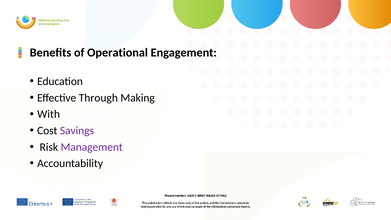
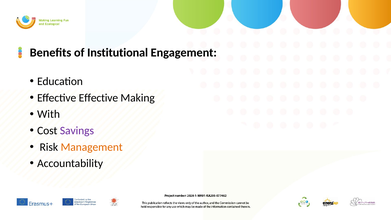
Operational: Operational -> Institutional
Effective Through: Through -> Effective
Management colour: purple -> orange
